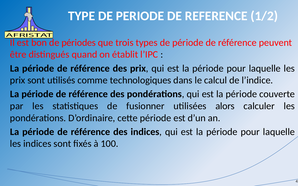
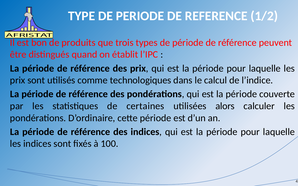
périodes: périodes -> produits
fusionner: fusionner -> certaines
